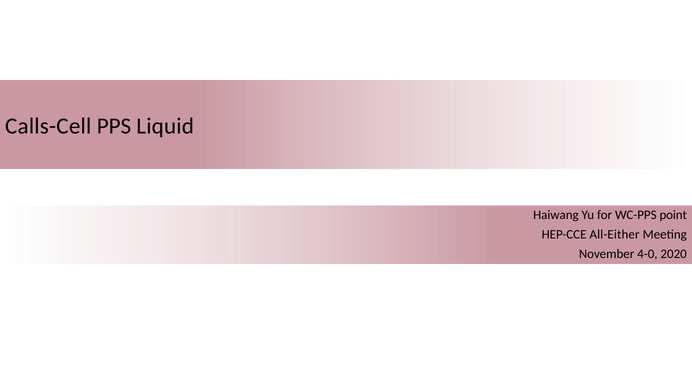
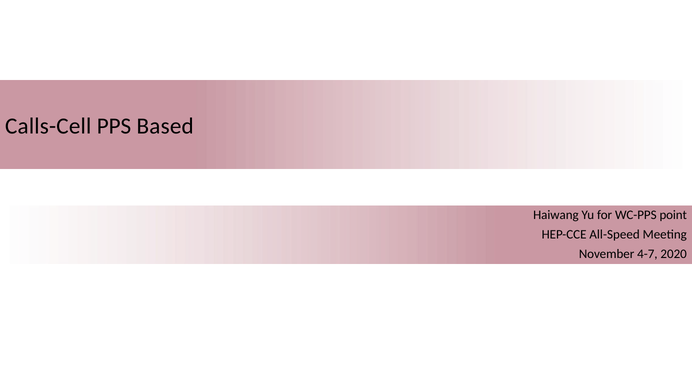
Liquid: Liquid -> Based
All-Either: All-Either -> All-Speed
4-0: 4-0 -> 4-7
